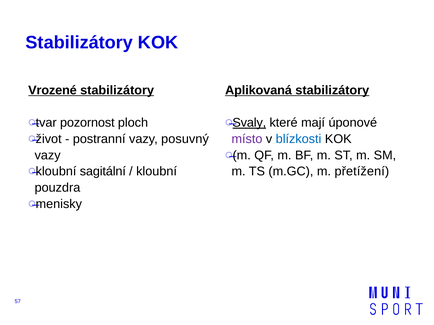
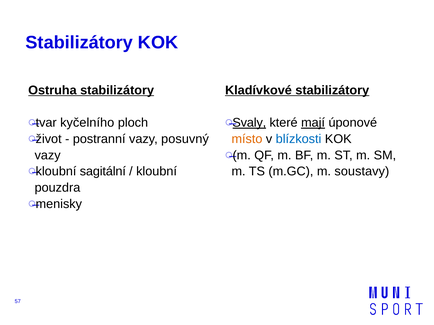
Vrozené: Vrozené -> Ostruha
Aplikovaná: Aplikovaná -> Kladívkové
pozornost: pozornost -> kyčelního
mají underline: none -> present
místo colour: purple -> orange
přetížení: přetížení -> soustavy
